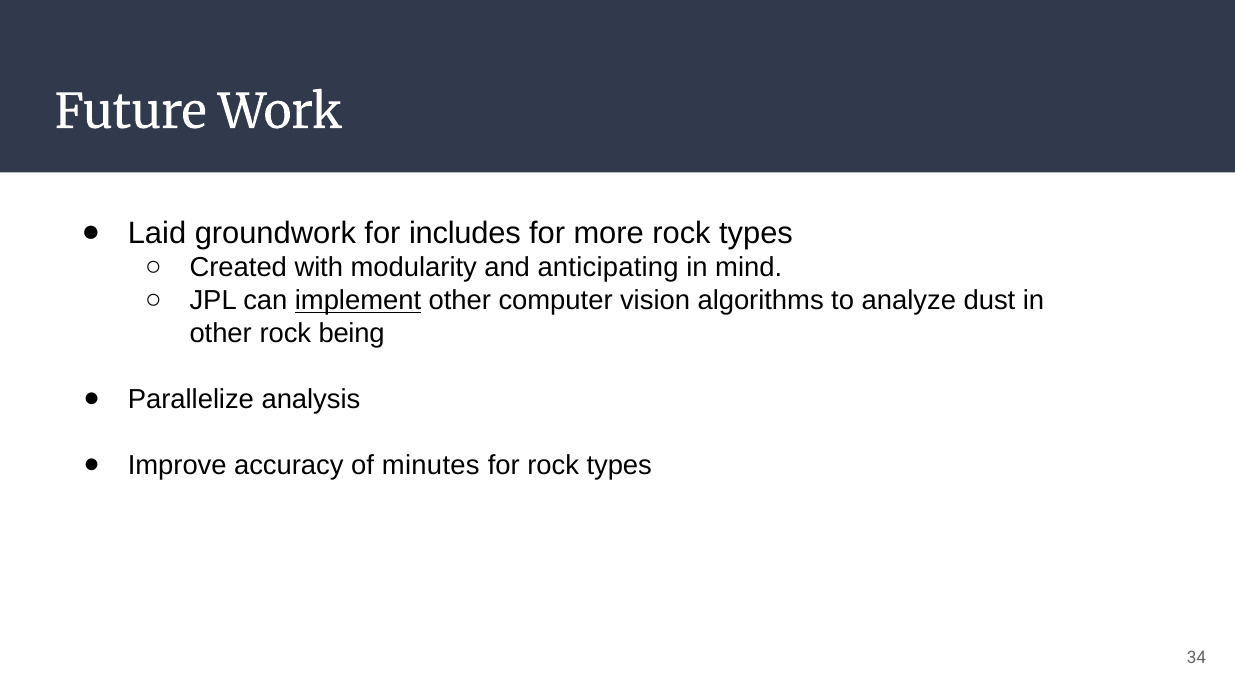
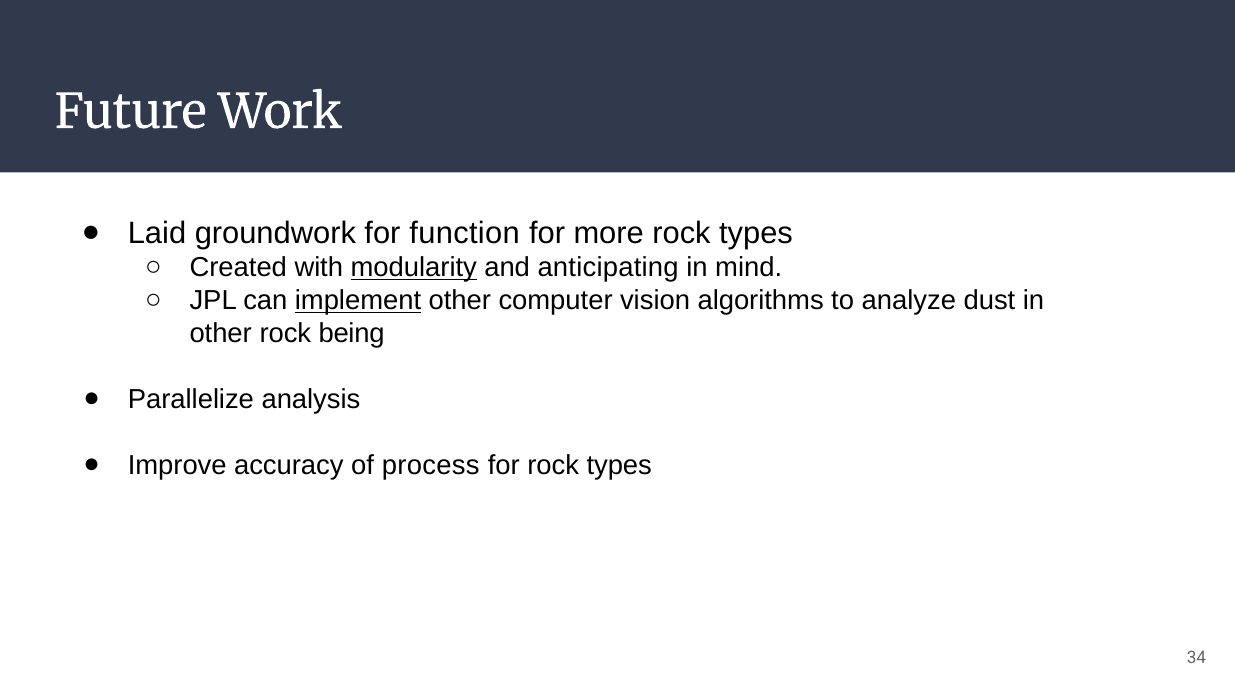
includes: includes -> function
modularity underline: none -> present
minutes: minutes -> process
